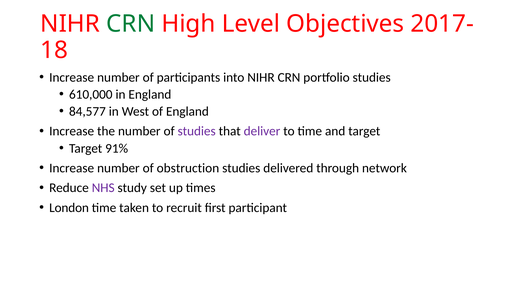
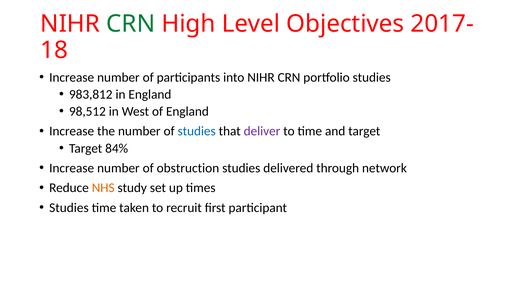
610,000: 610,000 -> 983,812
84,577: 84,577 -> 98,512
studies at (197, 131) colour: purple -> blue
91%: 91% -> 84%
NHS colour: purple -> orange
London at (69, 207): London -> Studies
